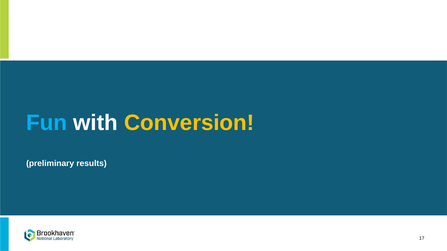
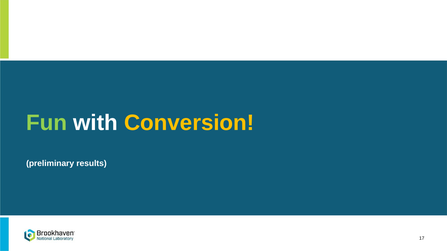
Fun colour: light blue -> light green
